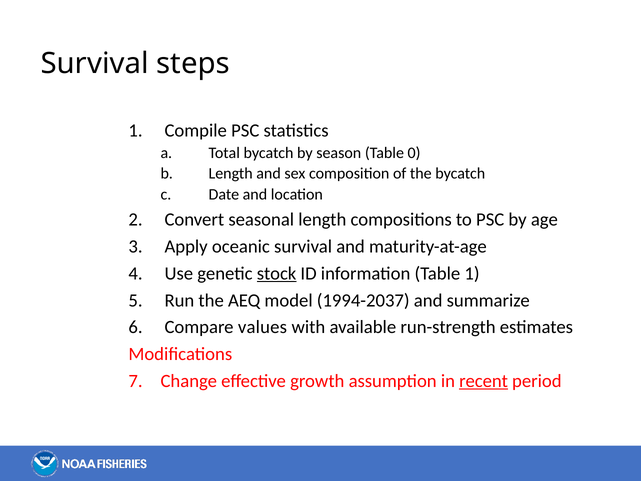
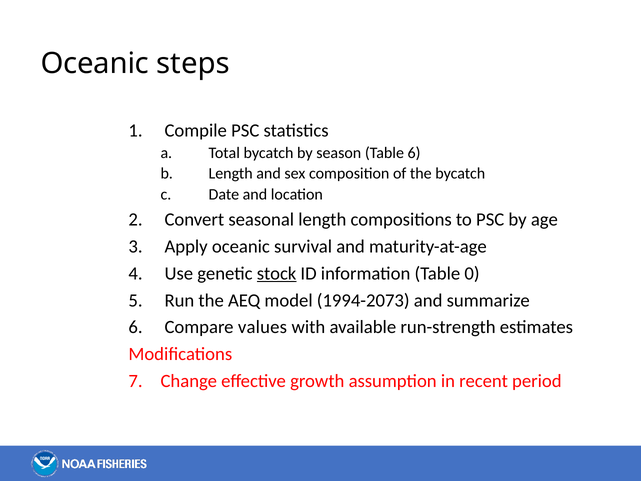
Survival at (95, 64): Survival -> Oceanic
Table 0: 0 -> 6
Table 1: 1 -> 0
1994-2037: 1994-2037 -> 1994-2073
recent underline: present -> none
